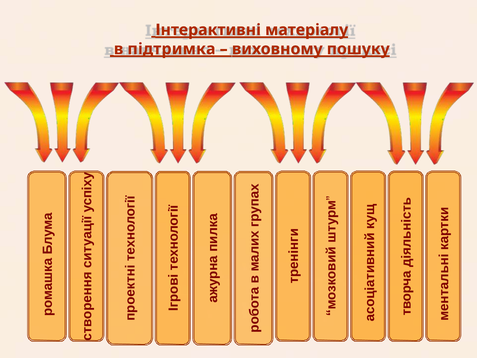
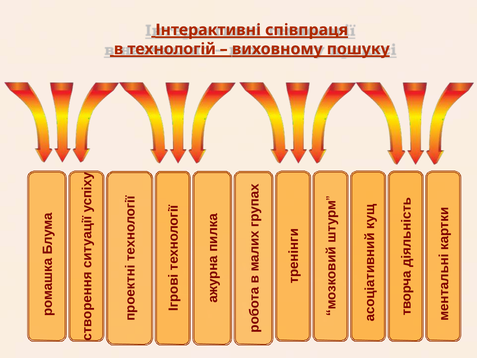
матеріалу: матеріалу -> співпраця
підтримка: підтримка -> технологій
